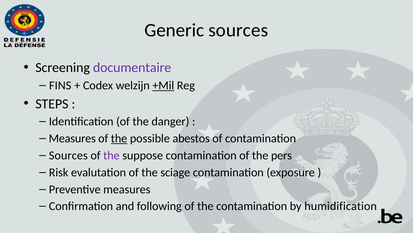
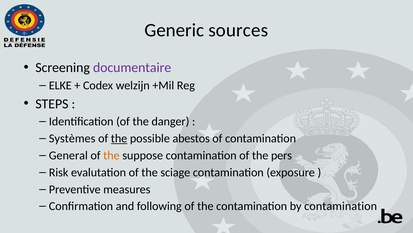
FINS: FINS -> ELKE
+Mil underline: present -> none
Measures at (72, 138): Measures -> Systèmes
Sources at (68, 155): Sources -> General
the at (111, 155) colour: purple -> orange
by humidification: humidification -> contamination
